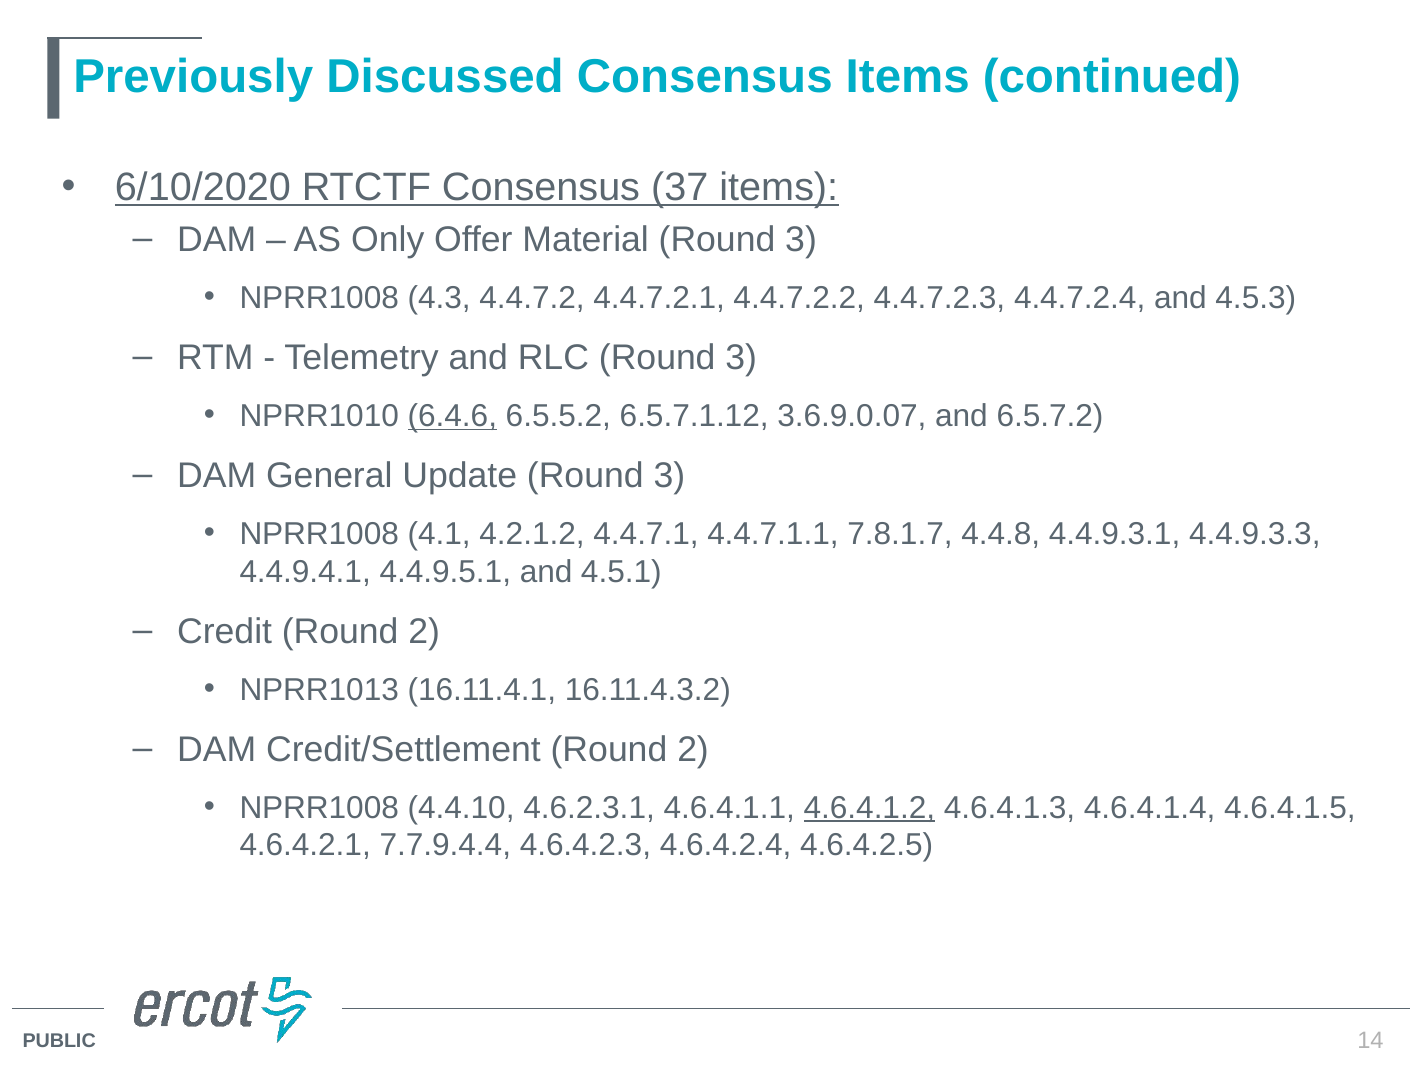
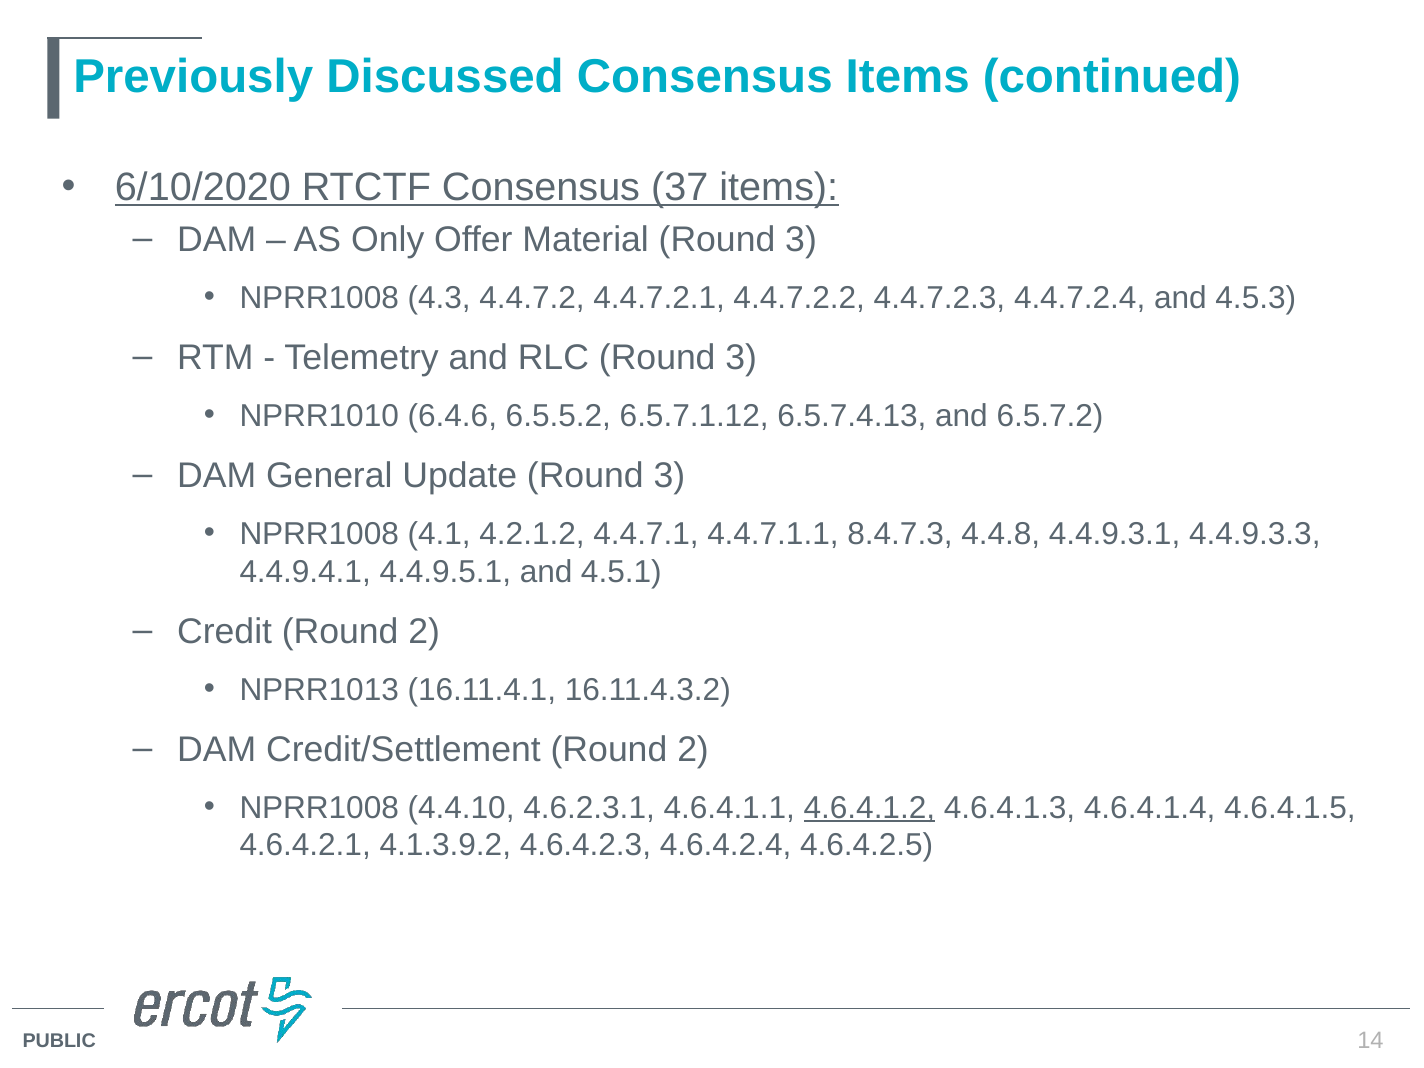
6.4.6 underline: present -> none
3.6.9.0.07: 3.6.9.0.07 -> 6.5.7.4.13
7.8.1.7: 7.8.1.7 -> 8.4.7.3
7.7.9.4.4: 7.7.9.4.4 -> 4.1.3.9.2
